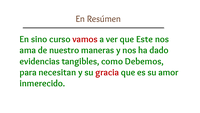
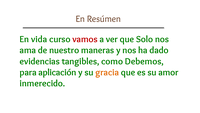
sino: sino -> vida
Este: Este -> Solo
necesitan: necesitan -> aplicación
gracia colour: red -> orange
